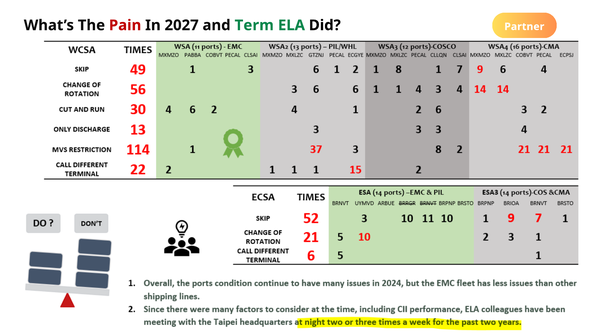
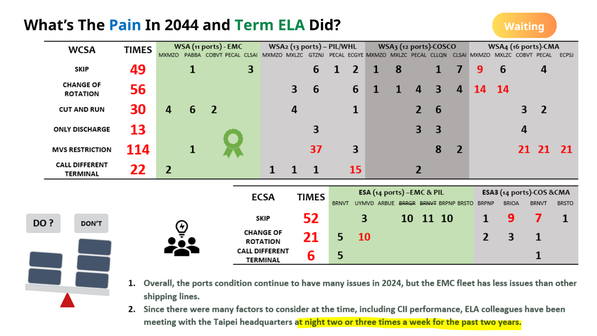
Pain colour: red -> blue
2027: 2027 -> 2044
Partner: Partner -> Waiting
